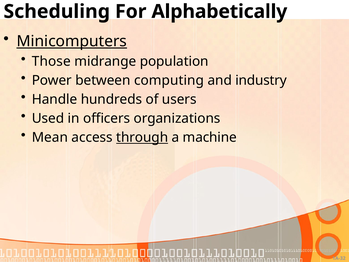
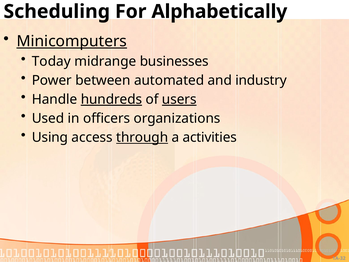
Those: Those -> Today
population: population -> businesses
computing: computing -> automated
hundreds underline: none -> present
users underline: none -> present
Mean: Mean -> Using
machine: machine -> activities
